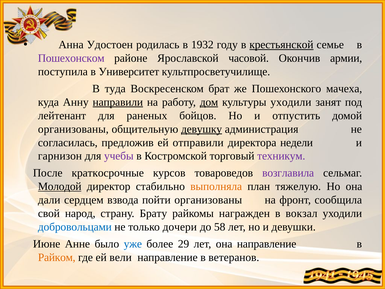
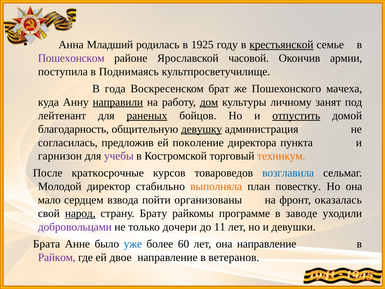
Удостоен: Удостоен -> Младший
1932: 1932 -> 1925
Университет: Университет -> Поднимаясь
туда: туда -> года
культуры уходили: уходили -> личному
раненых underline: none -> present
отпустить underline: none -> present
организованы at (73, 129): организованы -> благодарность
отправили: отправили -> поколение
недели: недели -> пункта
техникум colour: purple -> orange
возглавила colour: purple -> blue
Молодой underline: present -> none
тяжелую: тяжелую -> повестку
дали: дали -> мало
сообщила: сообщила -> оказалась
народ underline: none -> present
награжден: награжден -> программе
вокзал: вокзал -> заводе
добровольцами colour: blue -> purple
58: 58 -> 11
Июне: Июне -> Брата
29: 29 -> 60
Райком colour: orange -> purple
вели: вели -> двое
